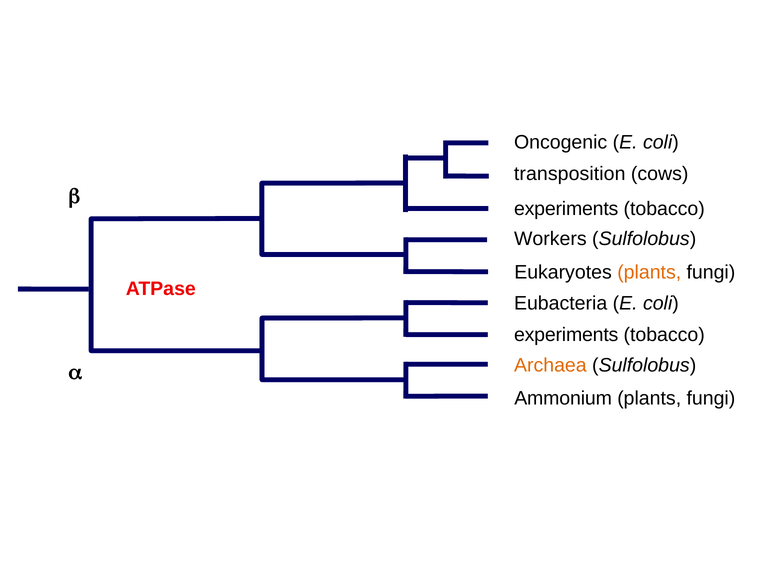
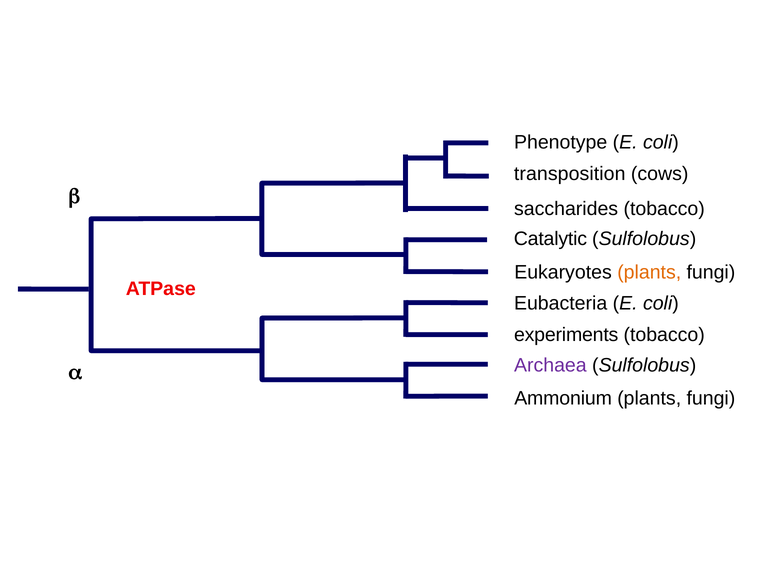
Oncogenic: Oncogenic -> Phenotype
experiments at (566, 209): experiments -> saccharides
Workers: Workers -> Catalytic
Archaea colour: orange -> purple
